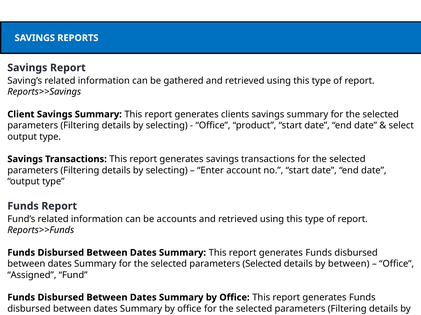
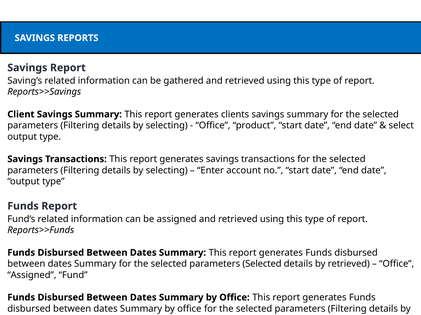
be accounts: accounts -> assigned
by between: between -> retrieved
